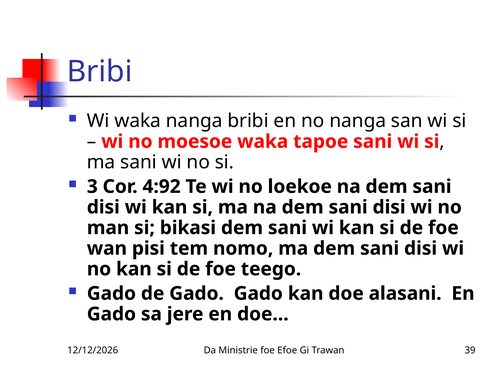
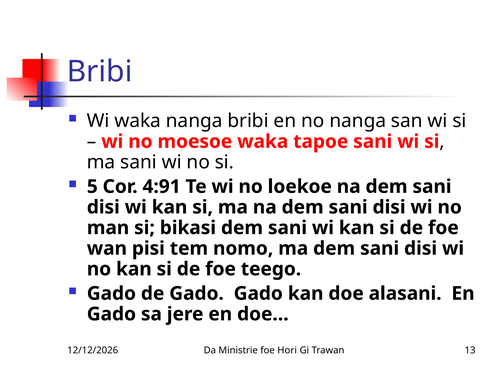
3: 3 -> 5
4:92: 4:92 -> 4:91
Efoe: Efoe -> Hori
39: 39 -> 13
